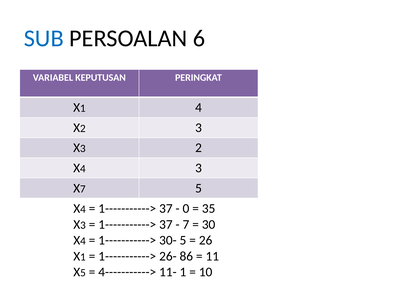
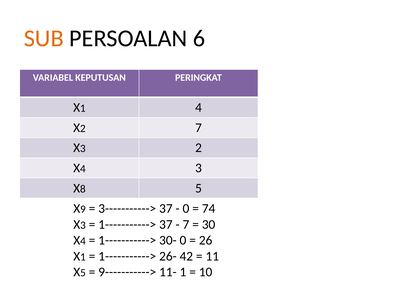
SUB colour: blue -> orange
2 3: 3 -> 7
7 at (83, 189): 7 -> 8
4 at (83, 209): 4 -> 9
1-----------> at (127, 208): 1-----------> -> 3----------->
35: 35 -> 74
30- 5: 5 -> 0
86: 86 -> 42
4----------->: 4-----------> -> 9----------->
